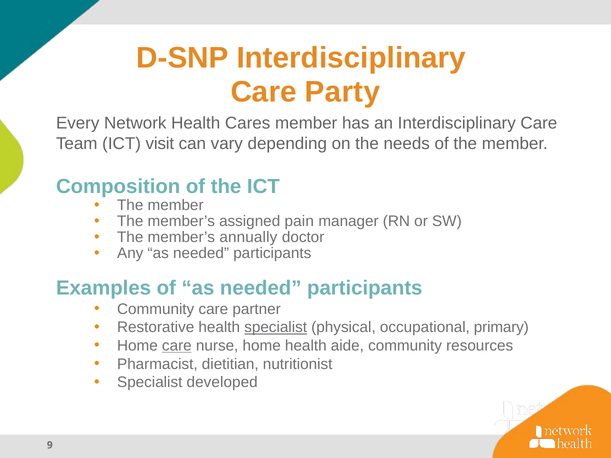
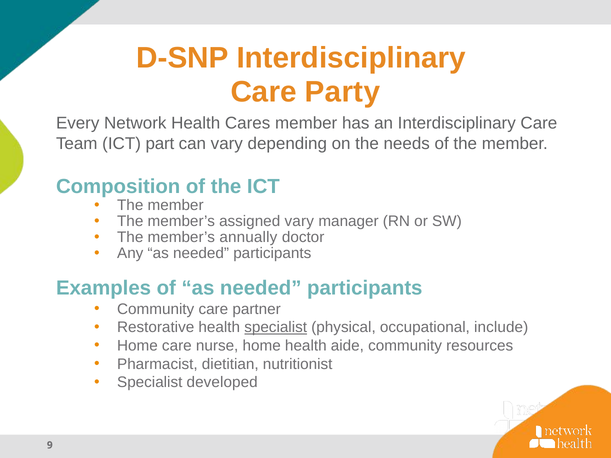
visit: visit -> part
assigned pain: pain -> vary
primary: primary -> include
care at (177, 346) underline: present -> none
